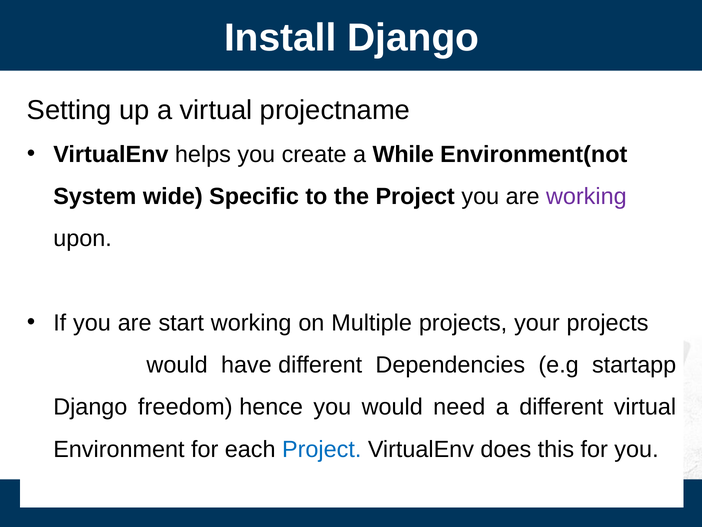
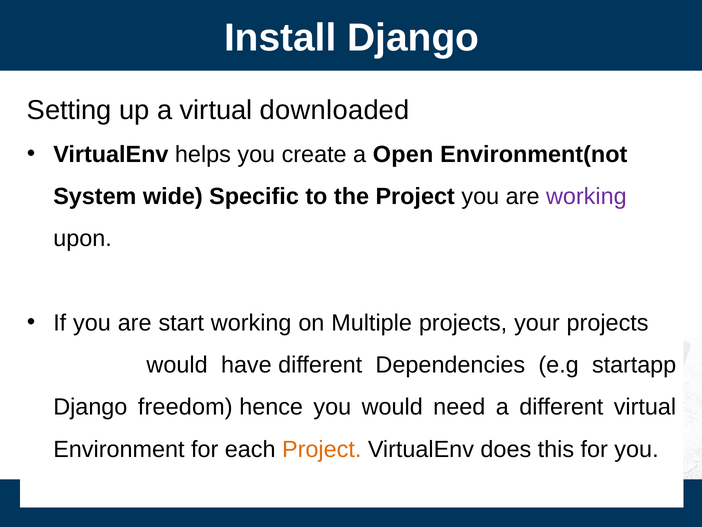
projectname: projectname -> downloaded
While: While -> Open
Project at (322, 449) colour: blue -> orange
